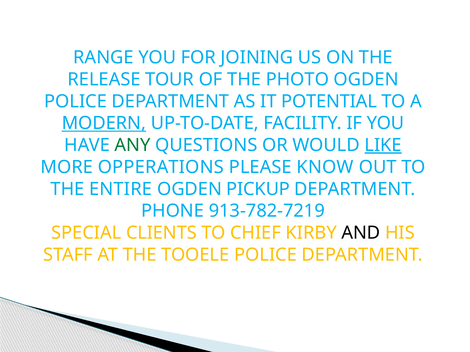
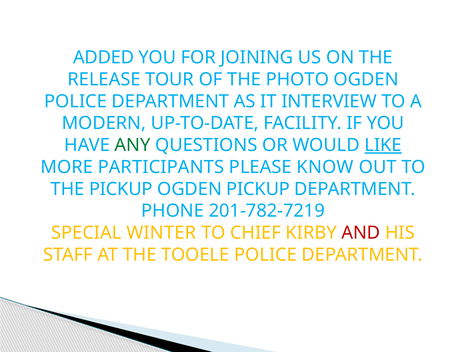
RANGE: RANGE -> ADDED
POTENTIAL: POTENTIAL -> INTERVIEW
MODERN underline: present -> none
OPPERATIONS: OPPERATIONS -> PARTICIPANTS
THE ENTIRE: ENTIRE -> PICKUP
913-782-7219: 913-782-7219 -> 201-782-7219
CLIENTS: CLIENTS -> WINTER
AND colour: black -> red
